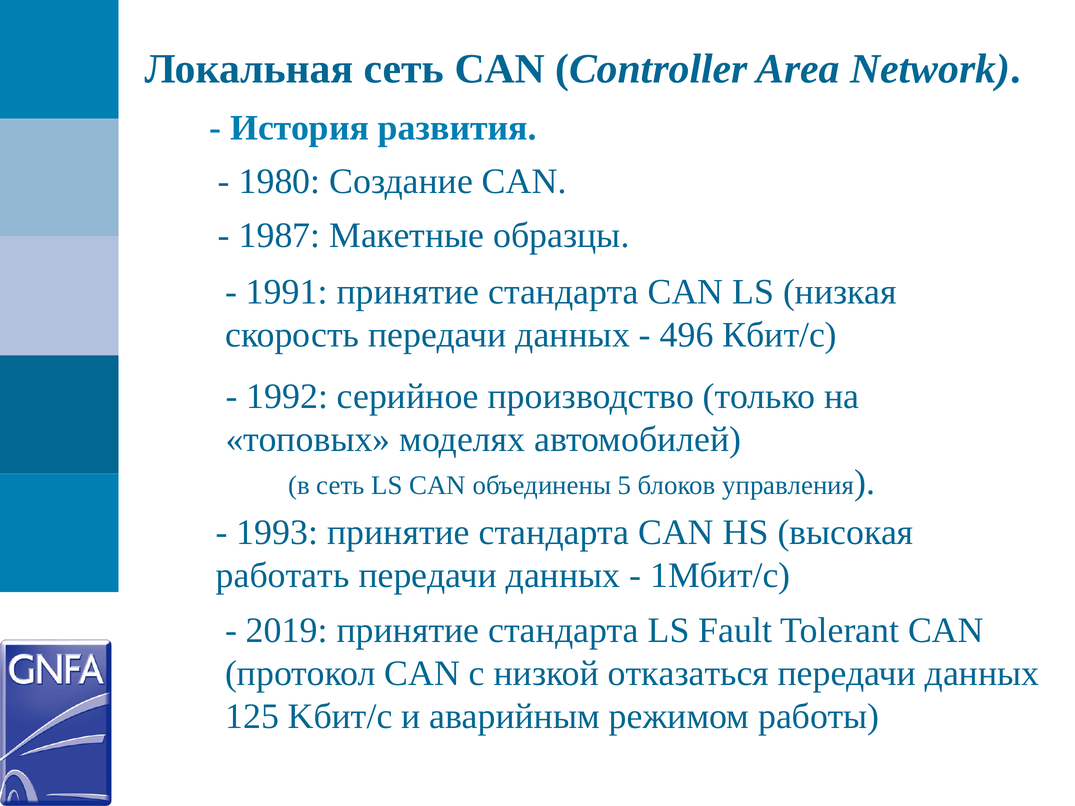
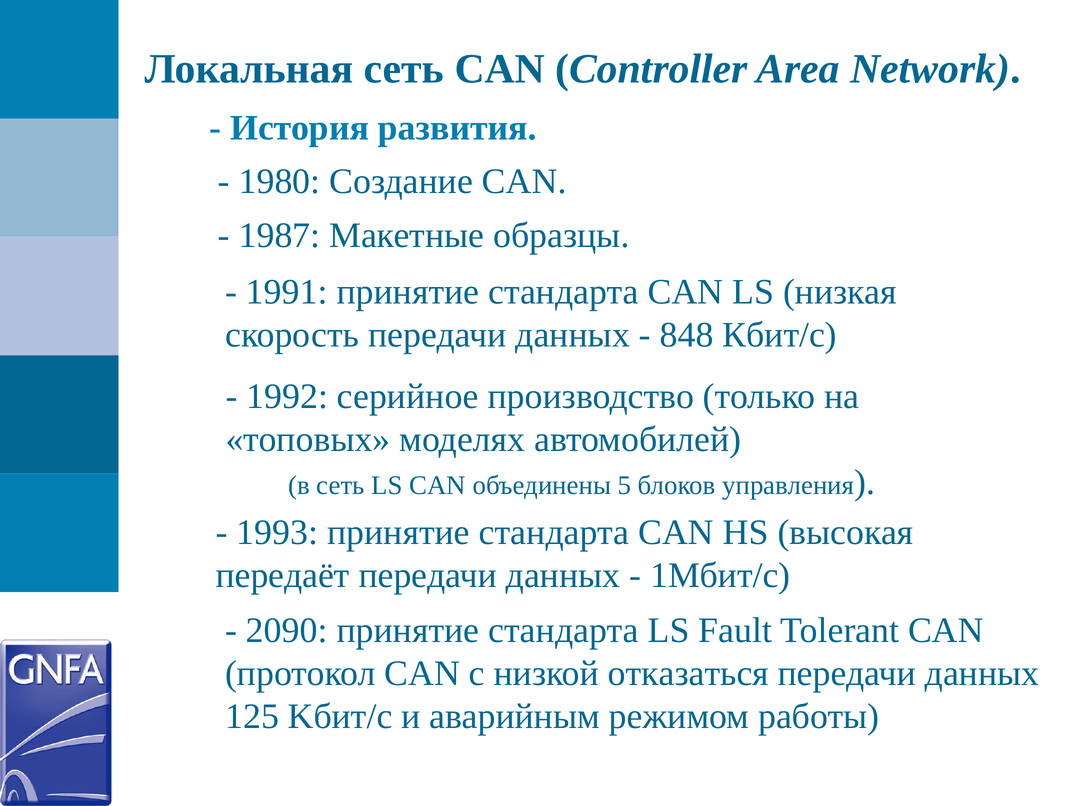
496: 496 -> 848
работать: работать -> передаёт
2019: 2019 -> 2090
